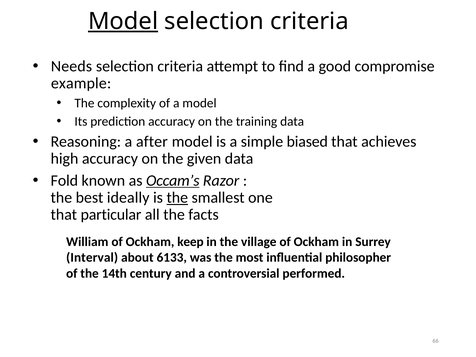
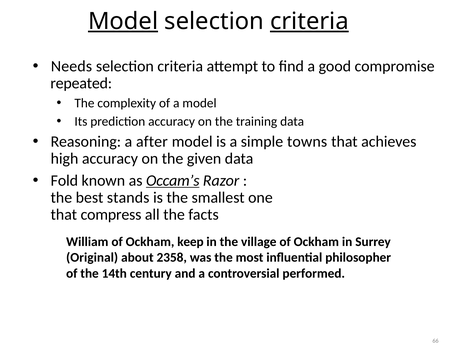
criteria at (309, 21) underline: none -> present
example: example -> repeated
biased: biased -> towns
ideally: ideally -> stands
the at (177, 198) underline: present -> none
particular: particular -> compress
Interval: Interval -> Original
6133: 6133 -> 2358
